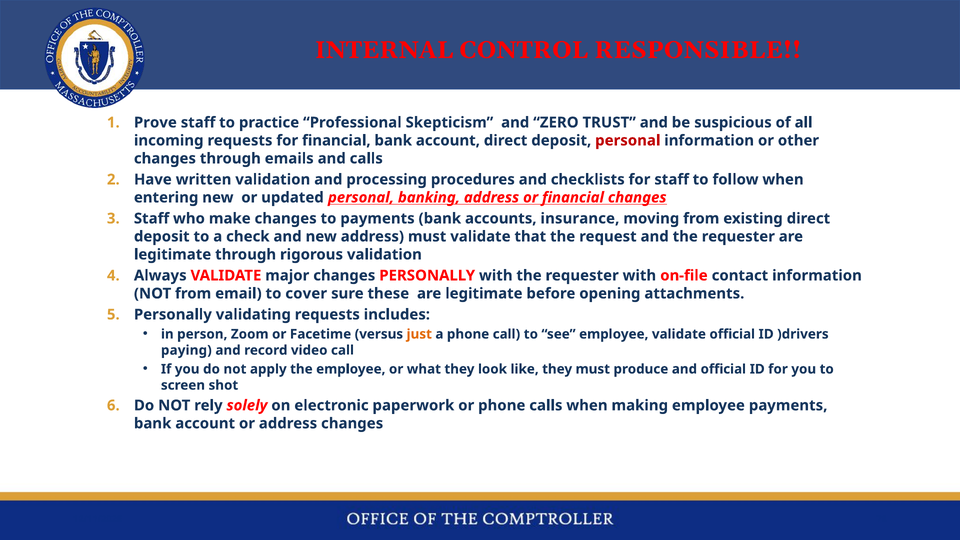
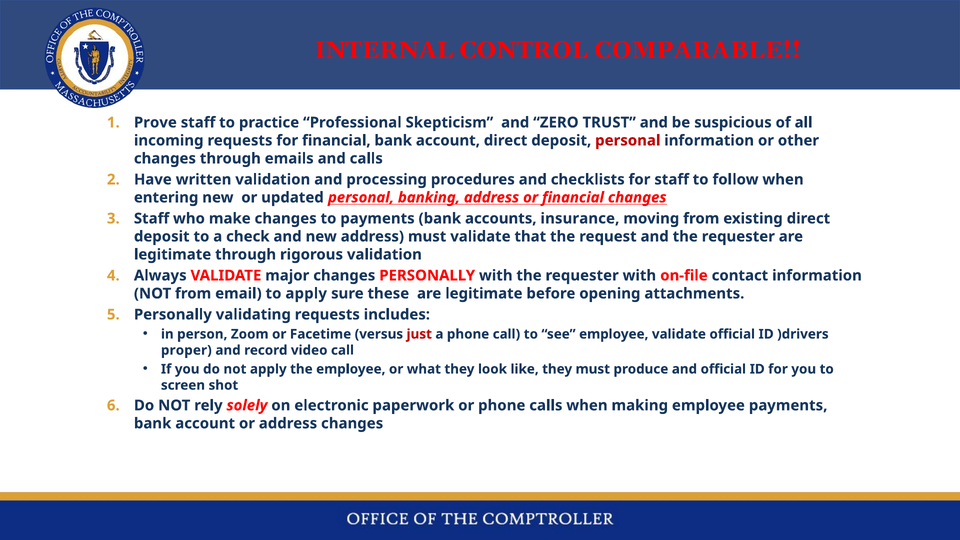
RESPONSIBLE: RESPONSIBLE -> COMPARABLE
to cover: cover -> apply
just colour: orange -> red
paying: paying -> proper
